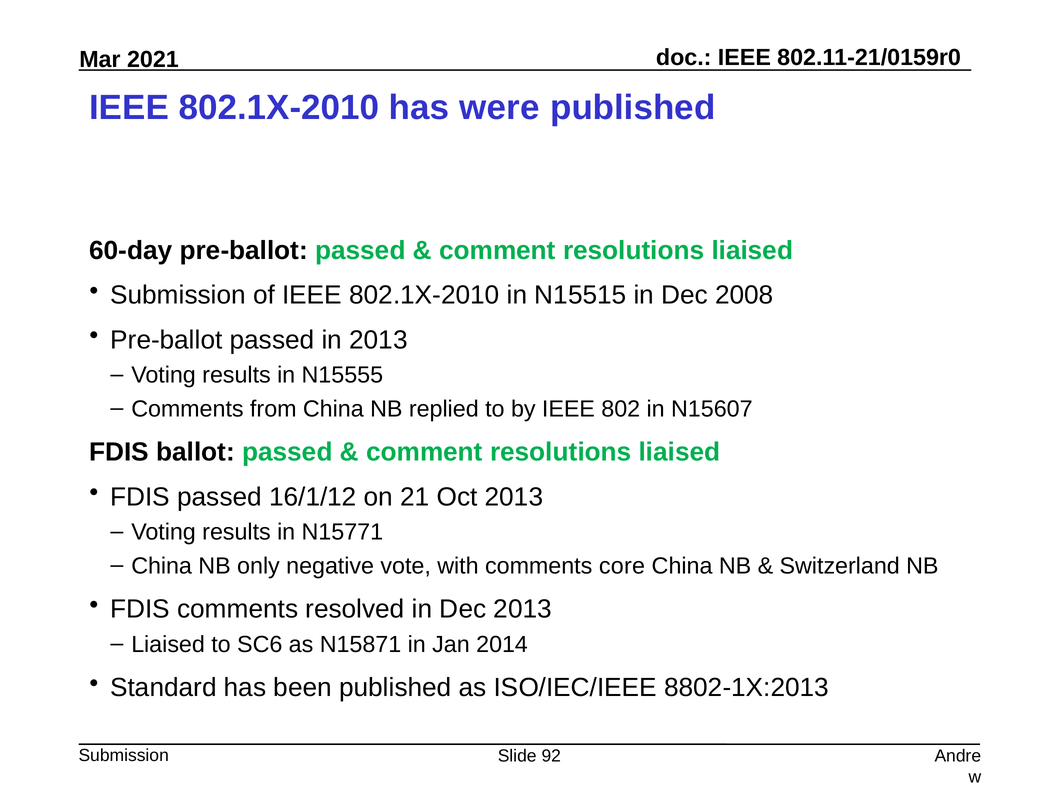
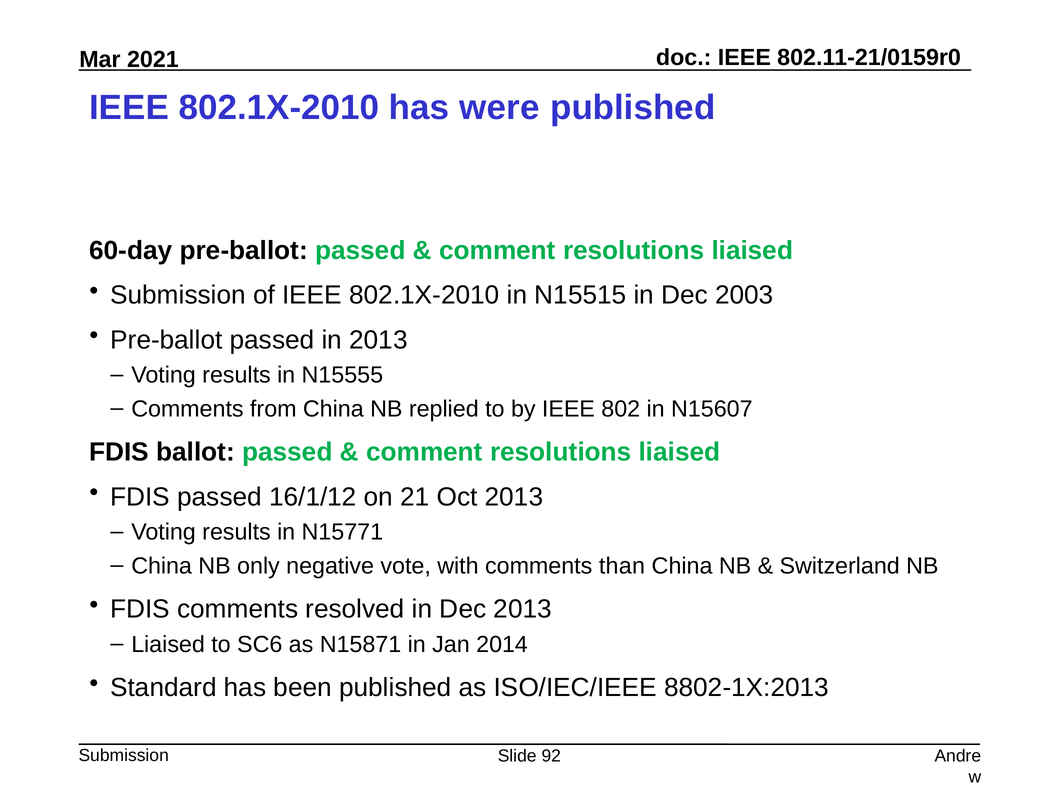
2008: 2008 -> 2003
core: core -> than
